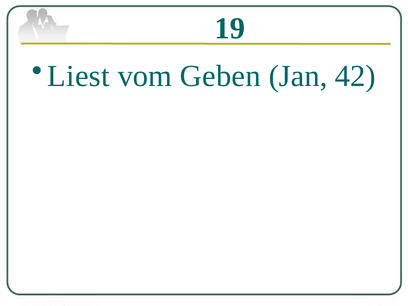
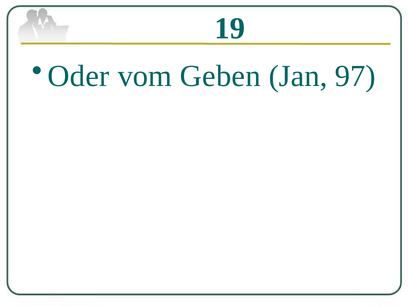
Liest: Liest -> Oder
42: 42 -> 97
